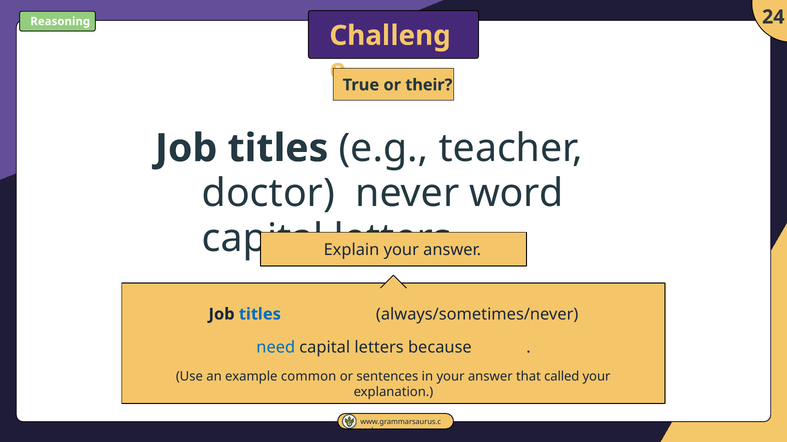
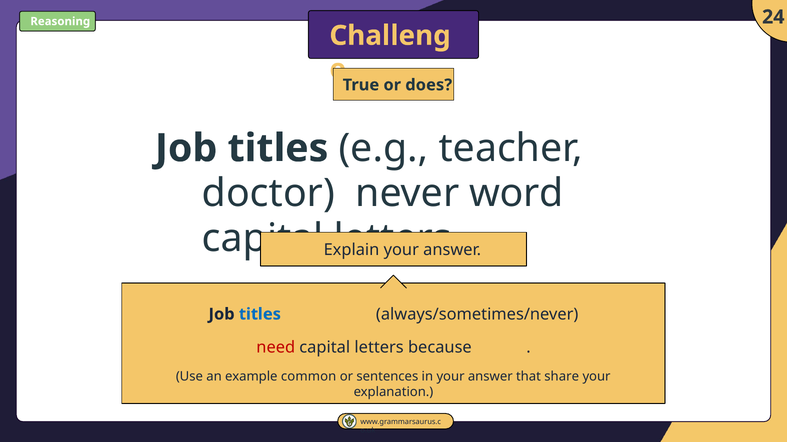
their: their -> does
need colour: blue -> red
called: called -> share
